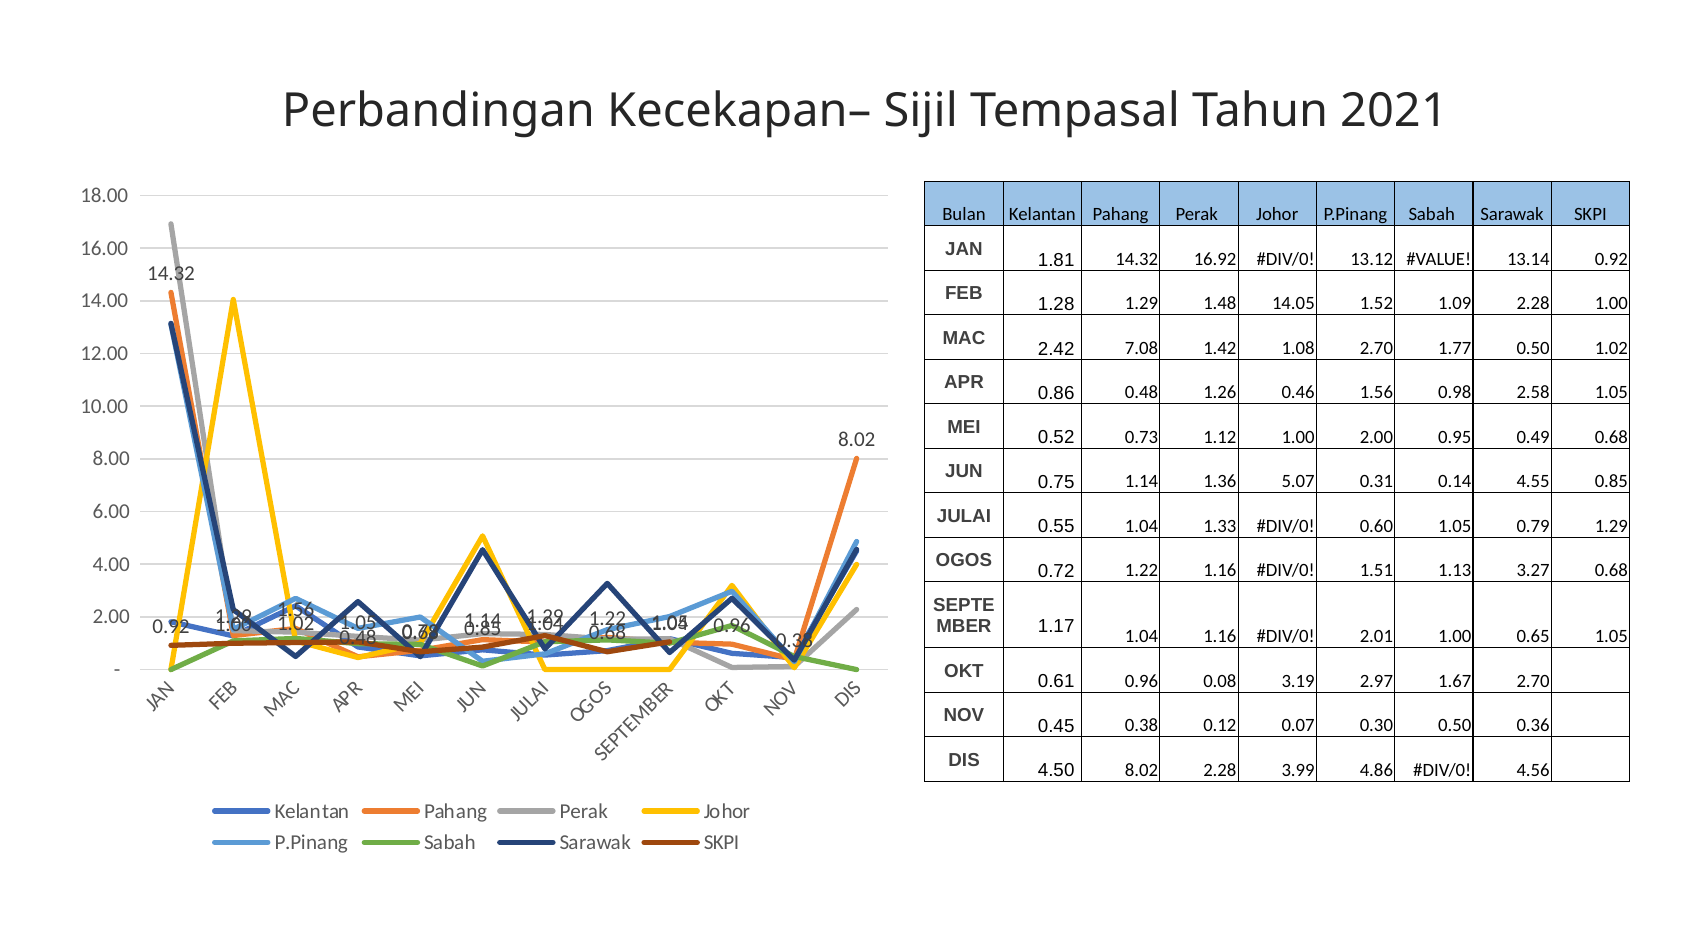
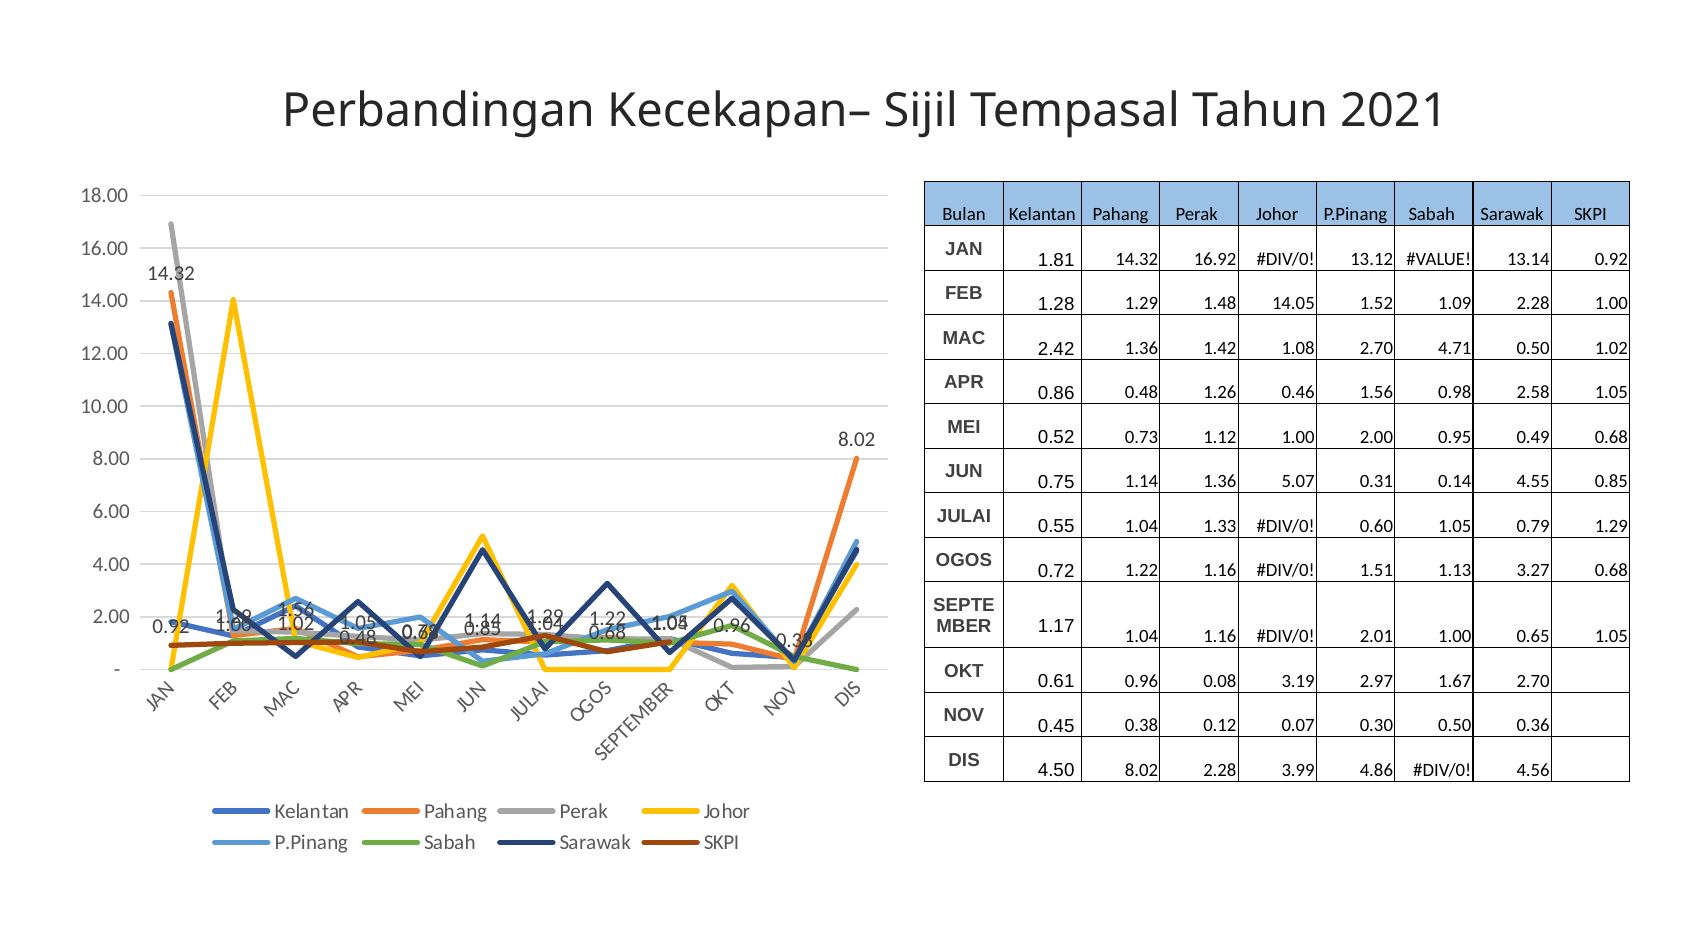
2.42 7.08: 7.08 -> 1.36
1.77: 1.77 -> 4.71
